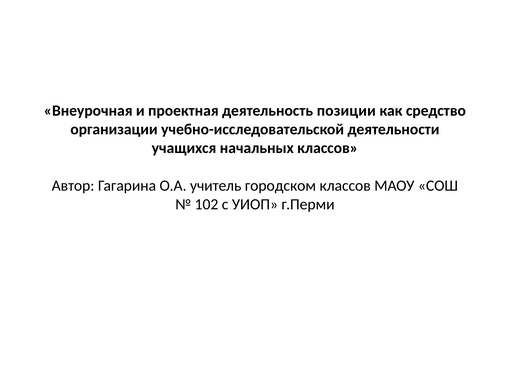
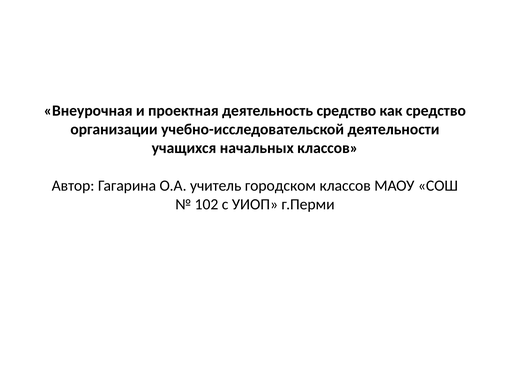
деятельность позиции: позиции -> средство
